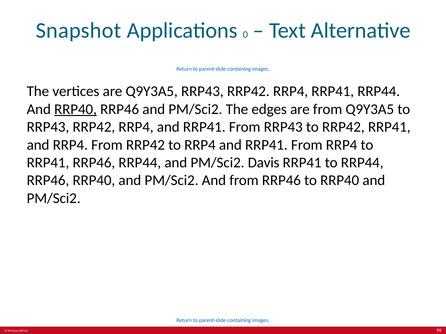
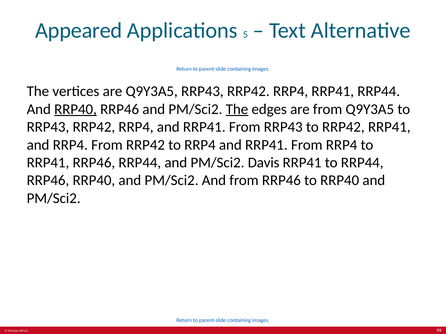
Snapshot: Snapshot -> Appeared
0: 0 -> 5
The at (237, 109) underline: none -> present
